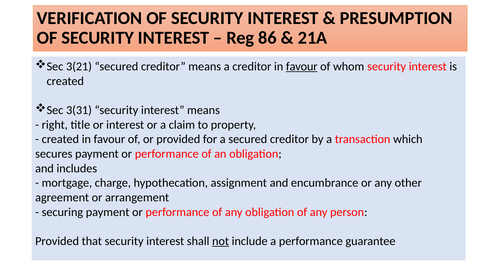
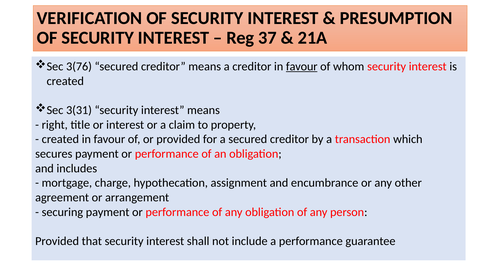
86: 86 -> 37
3(21: 3(21 -> 3(76
not underline: present -> none
